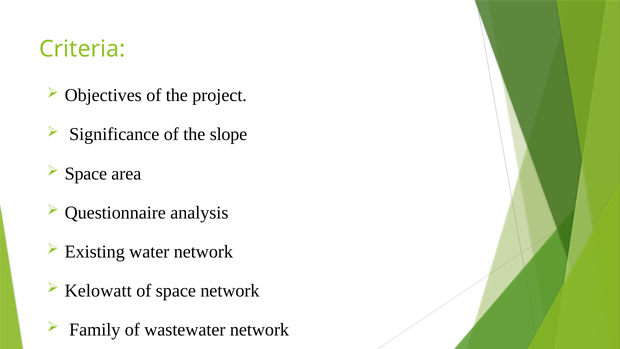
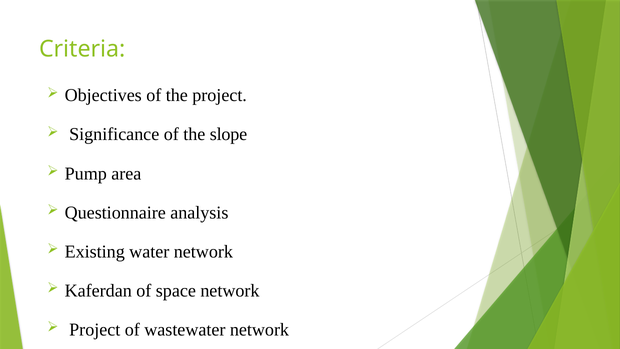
Space at (86, 173): Space -> Pump
Kelowatt: Kelowatt -> Kaferdan
Family at (95, 330): Family -> Project
